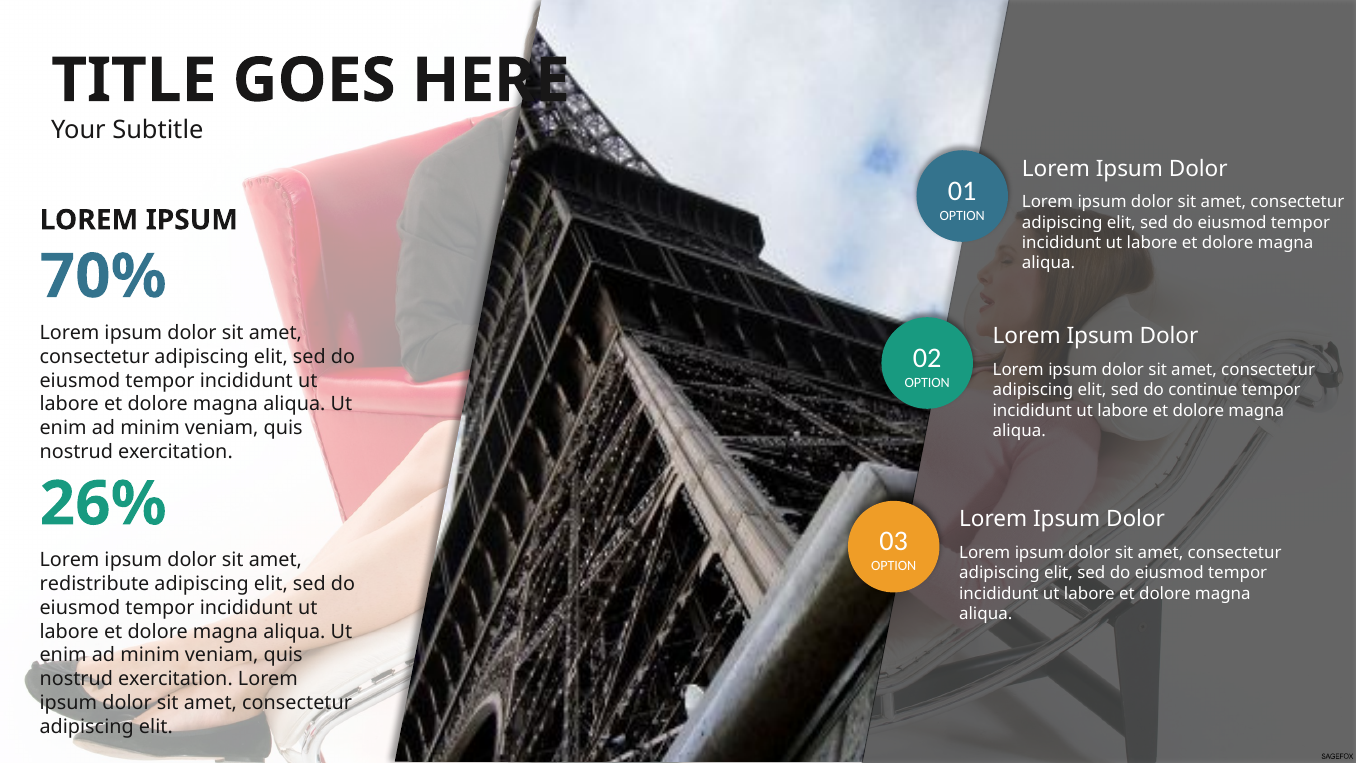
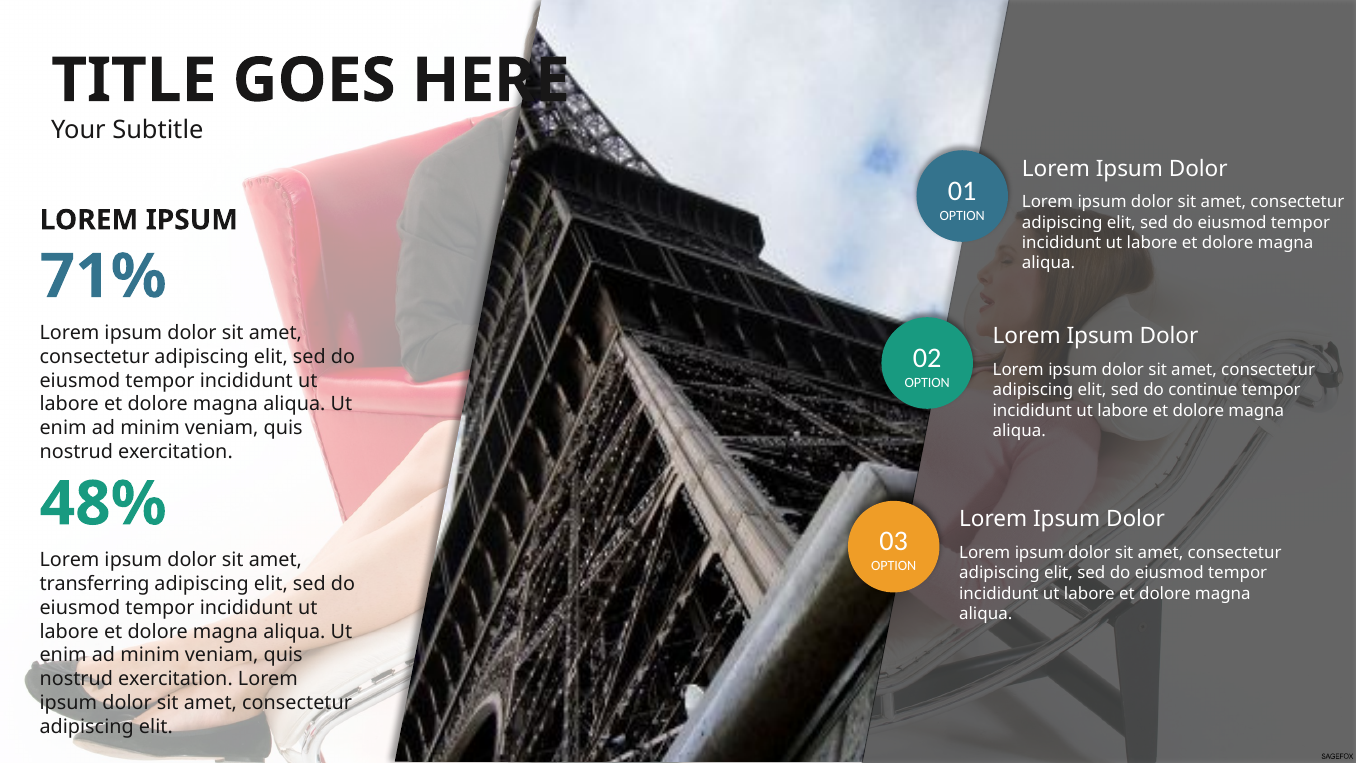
70%: 70% -> 71%
26%: 26% -> 48%
redistribute: redistribute -> transferring
